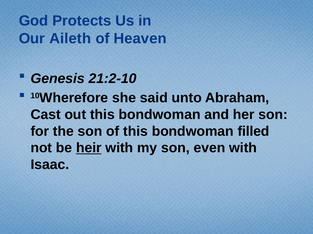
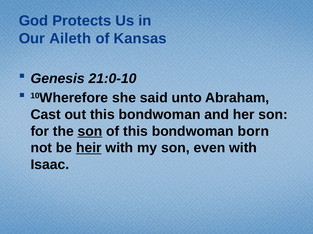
Heaven: Heaven -> Kansas
21:2-10: 21:2-10 -> 21:0-10
son at (90, 132) underline: none -> present
filled: filled -> born
